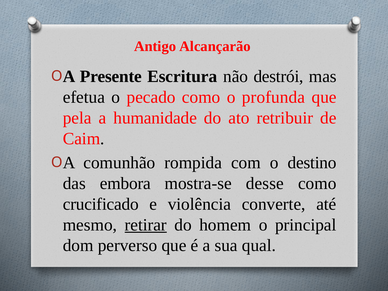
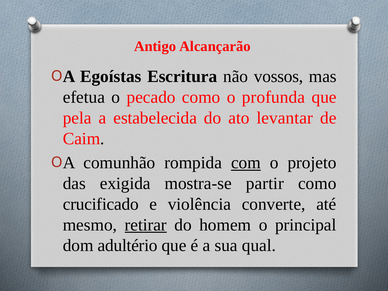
Presente: Presente -> Egoístas
destrói: destrói -> vossos
humanidade: humanidade -> estabelecida
retribuir: retribuir -> levantar
com underline: none -> present
destino: destino -> projeto
embora: embora -> exigida
desse: desse -> partir
perverso: perverso -> adultério
